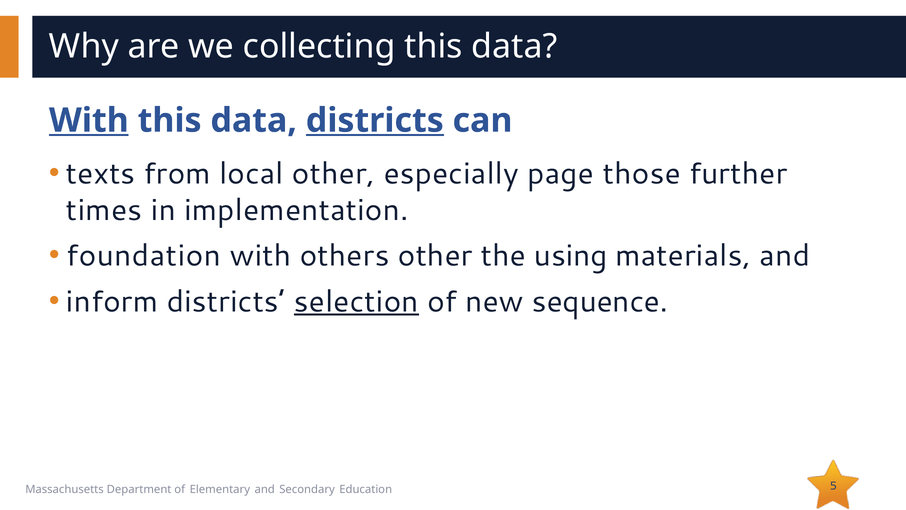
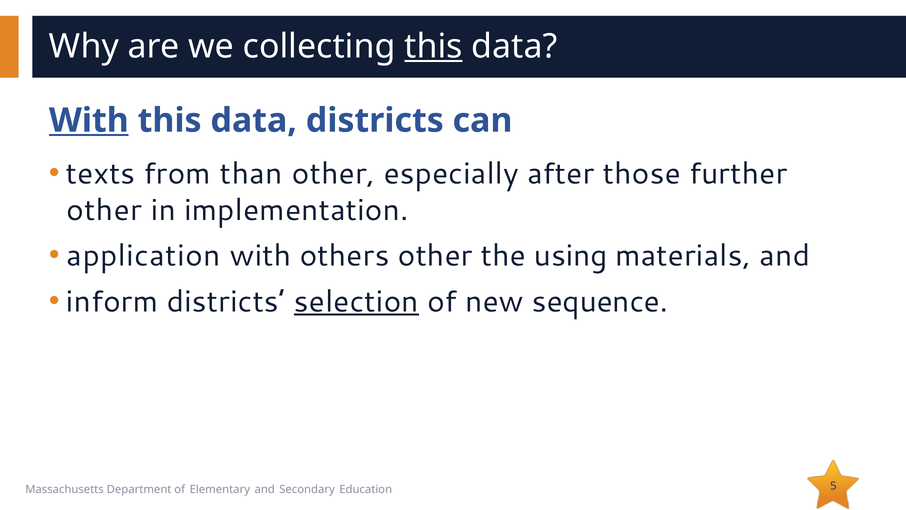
this at (433, 47) underline: none -> present
districts at (375, 120) underline: present -> none
local: local -> than
page: page -> after
times at (104, 210): times -> other
foundation: foundation -> application
